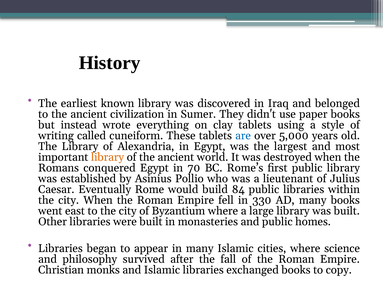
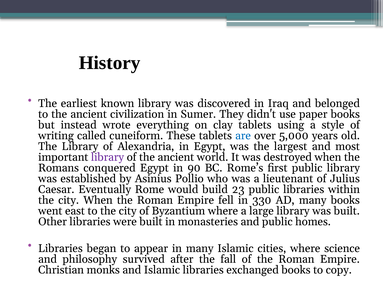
library at (108, 157) colour: orange -> purple
70: 70 -> 90
84: 84 -> 23
